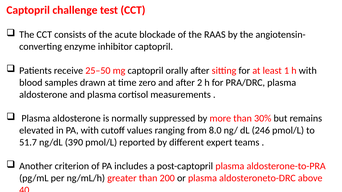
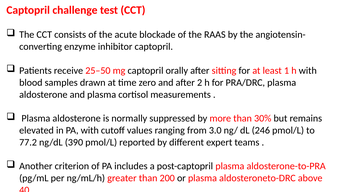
8.0: 8.0 -> 3.0
51.7: 51.7 -> 77.2
